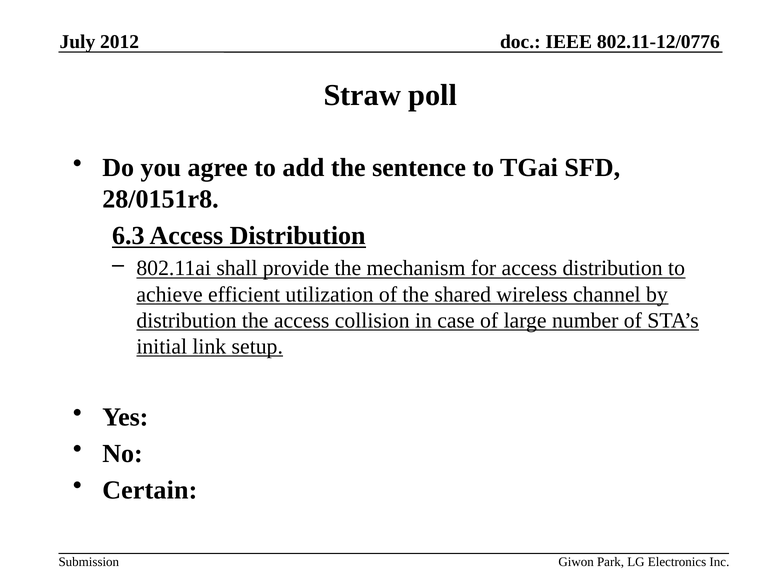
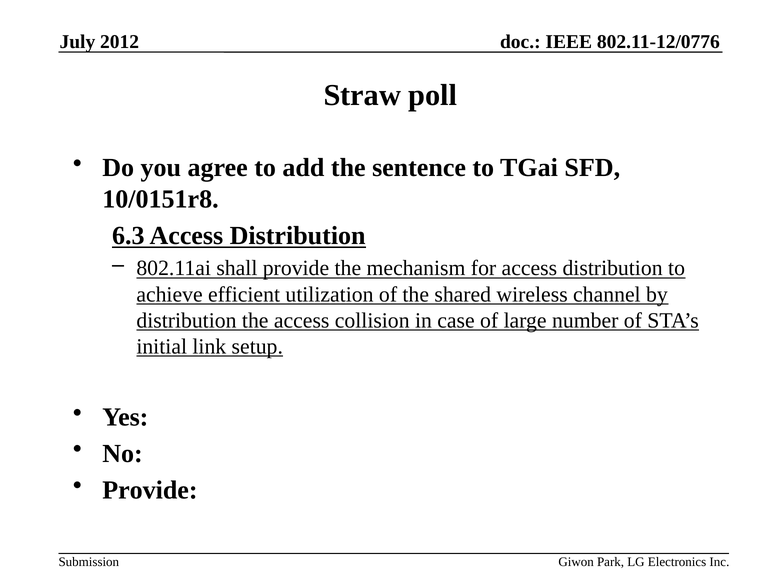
28/0151r8: 28/0151r8 -> 10/0151r8
Certain at (150, 490): Certain -> Provide
